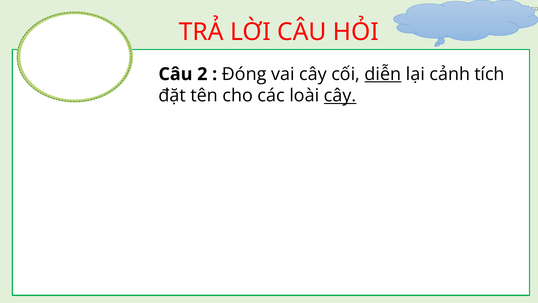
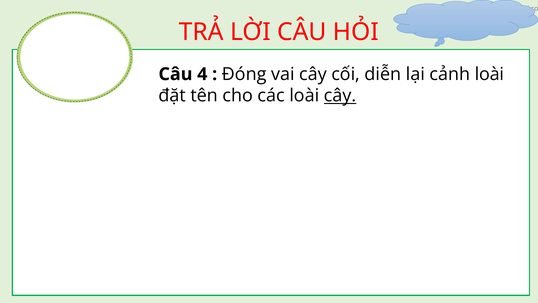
2: 2 -> 4
diễn underline: present -> none
cảnh tích: tích -> loài
